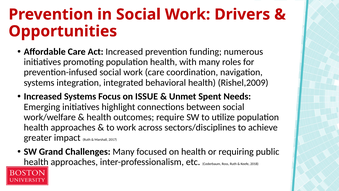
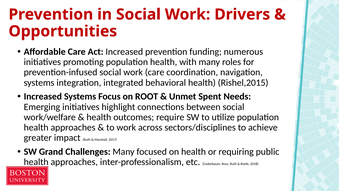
Rishel,2009: Rishel,2009 -> Rishel,2015
ISSUE: ISSUE -> ROOT
